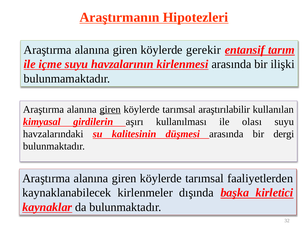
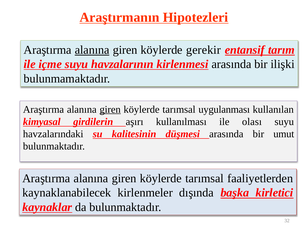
alanına at (92, 50) underline: none -> present
araştırılabilir: araştırılabilir -> uygulanması
dergi: dergi -> umut
